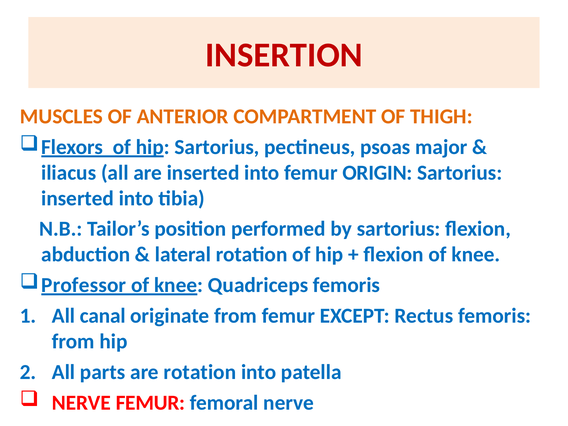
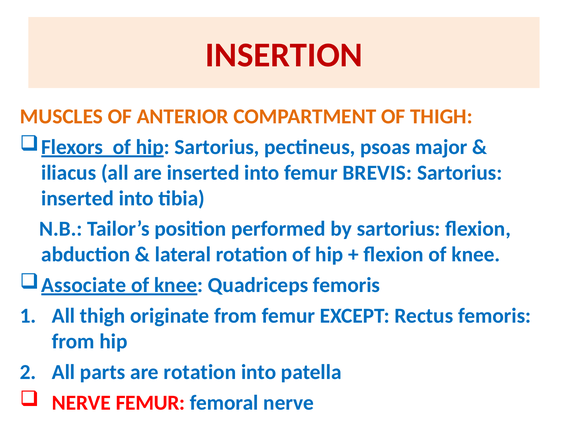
ORIGIN: ORIGIN -> BREVIS
Professor: Professor -> Associate
All canal: canal -> thigh
